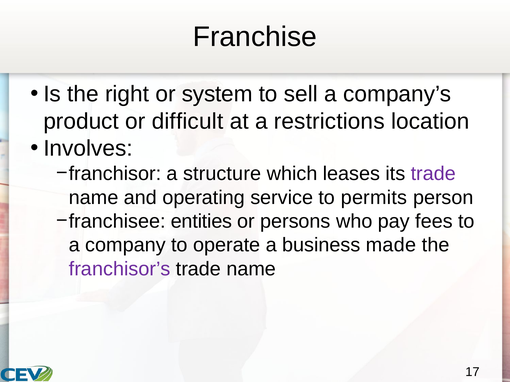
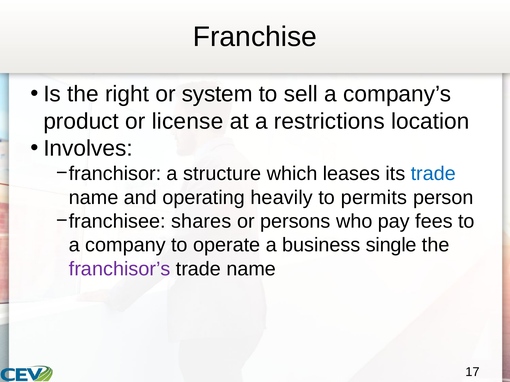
difficult: difficult -> license
trade at (433, 174) colour: purple -> blue
service: service -> heavily
entities: entities -> shares
made: made -> single
